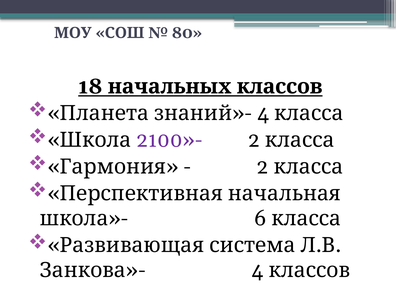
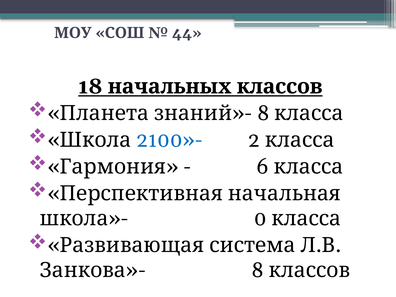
80: 80 -> 44
4 at (263, 113): 4 -> 8
2100»- colour: purple -> blue
2 at (263, 167): 2 -> 6
6: 6 -> 0
4 at (257, 270): 4 -> 8
